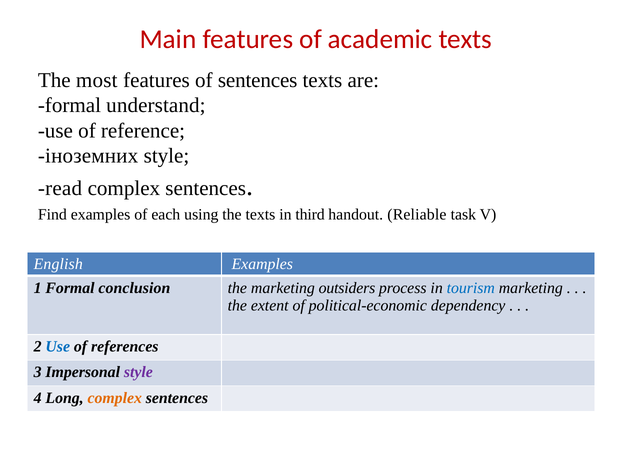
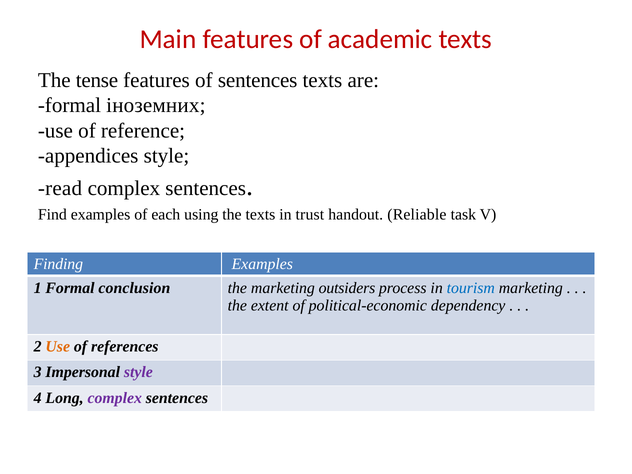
most: most -> tense
understand: understand -> іноземних
іноземних: іноземних -> appendices
third: third -> trust
English: English -> Finding
Use at (58, 347) colour: blue -> orange
complex at (115, 398) colour: orange -> purple
